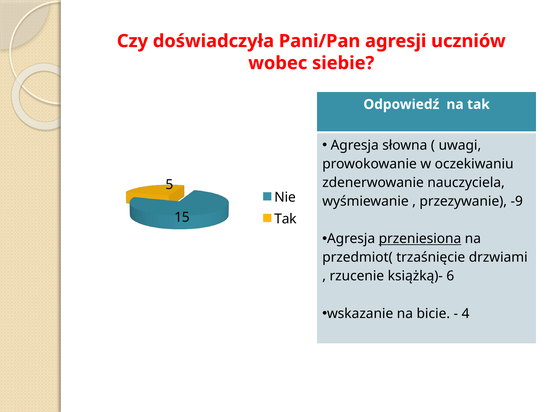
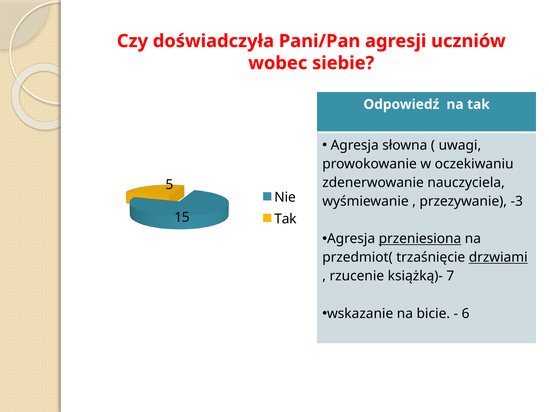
-9: -9 -> -3
drzwiami underline: none -> present
6: 6 -> 7
4: 4 -> 6
